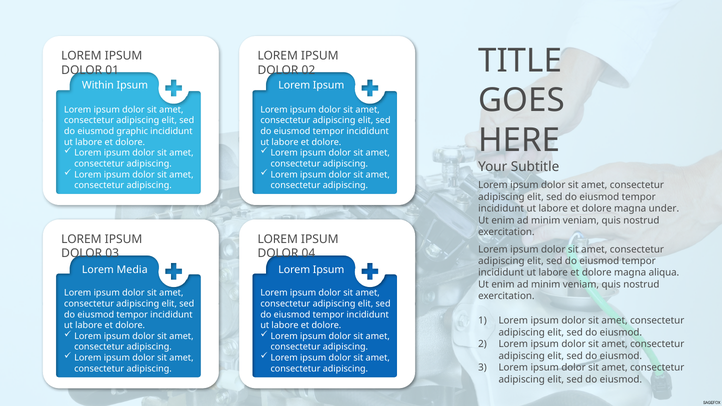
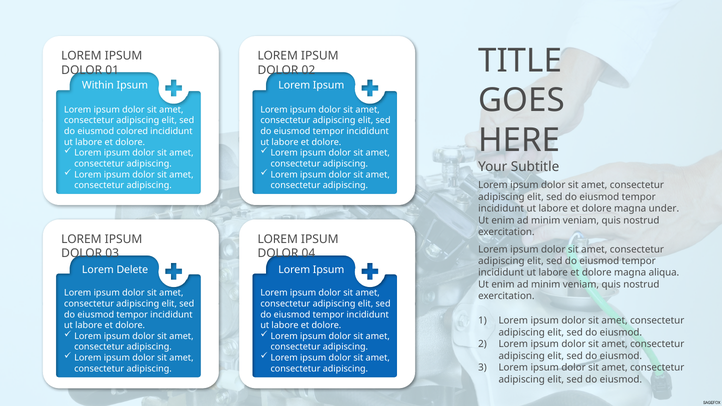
graphic: graphic -> colored
Media: Media -> Delete
